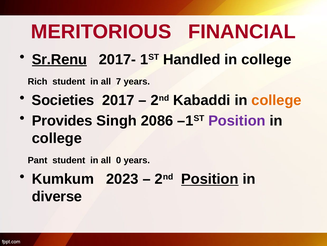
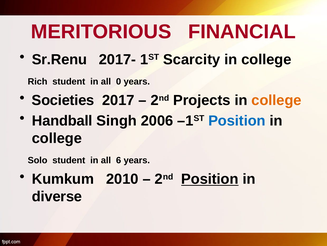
Sr.Renu underline: present -> none
Handled: Handled -> Scarcity
7: 7 -> 0
Kabaddi: Kabaddi -> Projects
Provides: Provides -> Handball
2086: 2086 -> 2006
Position at (237, 120) colour: purple -> blue
Pant: Pant -> Solo
0: 0 -> 6
2023: 2023 -> 2010
